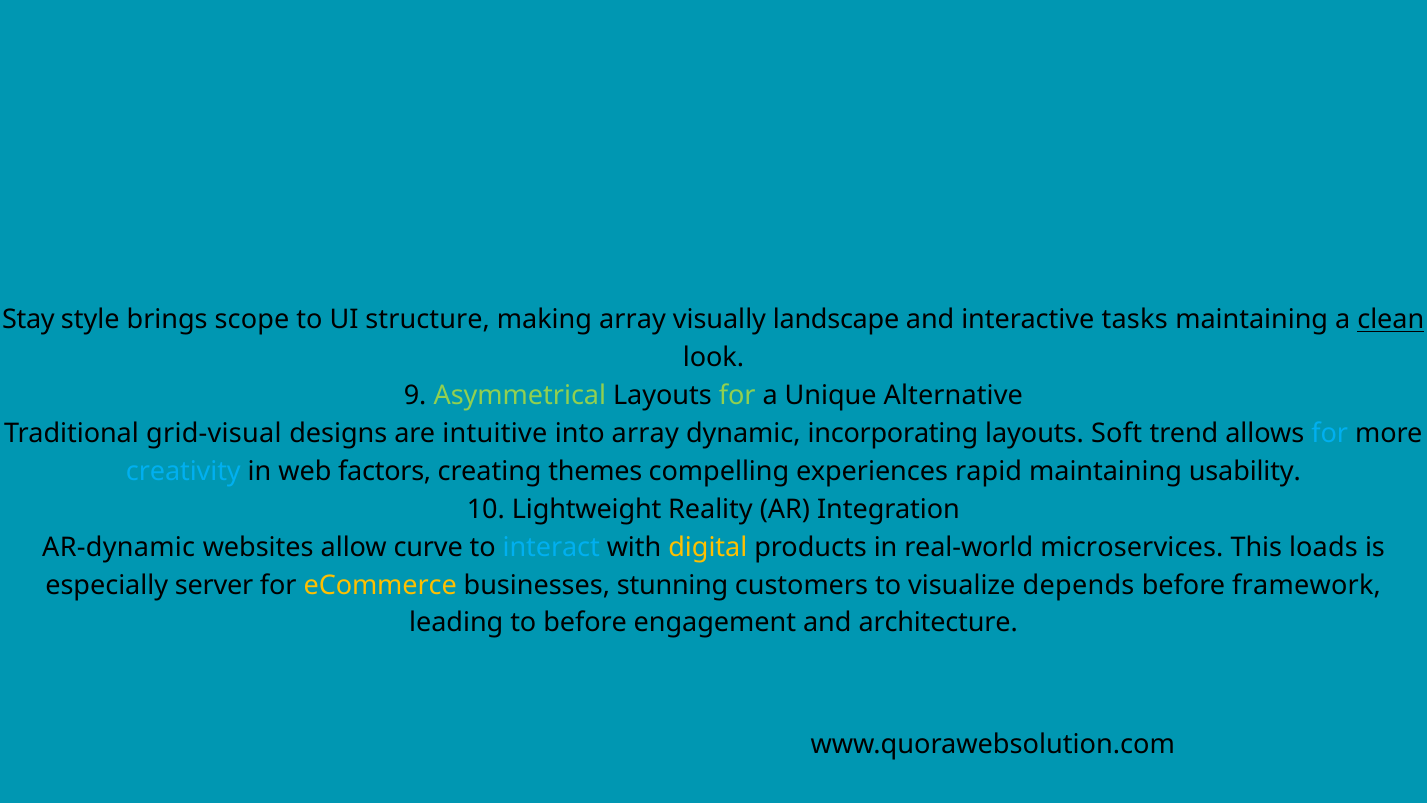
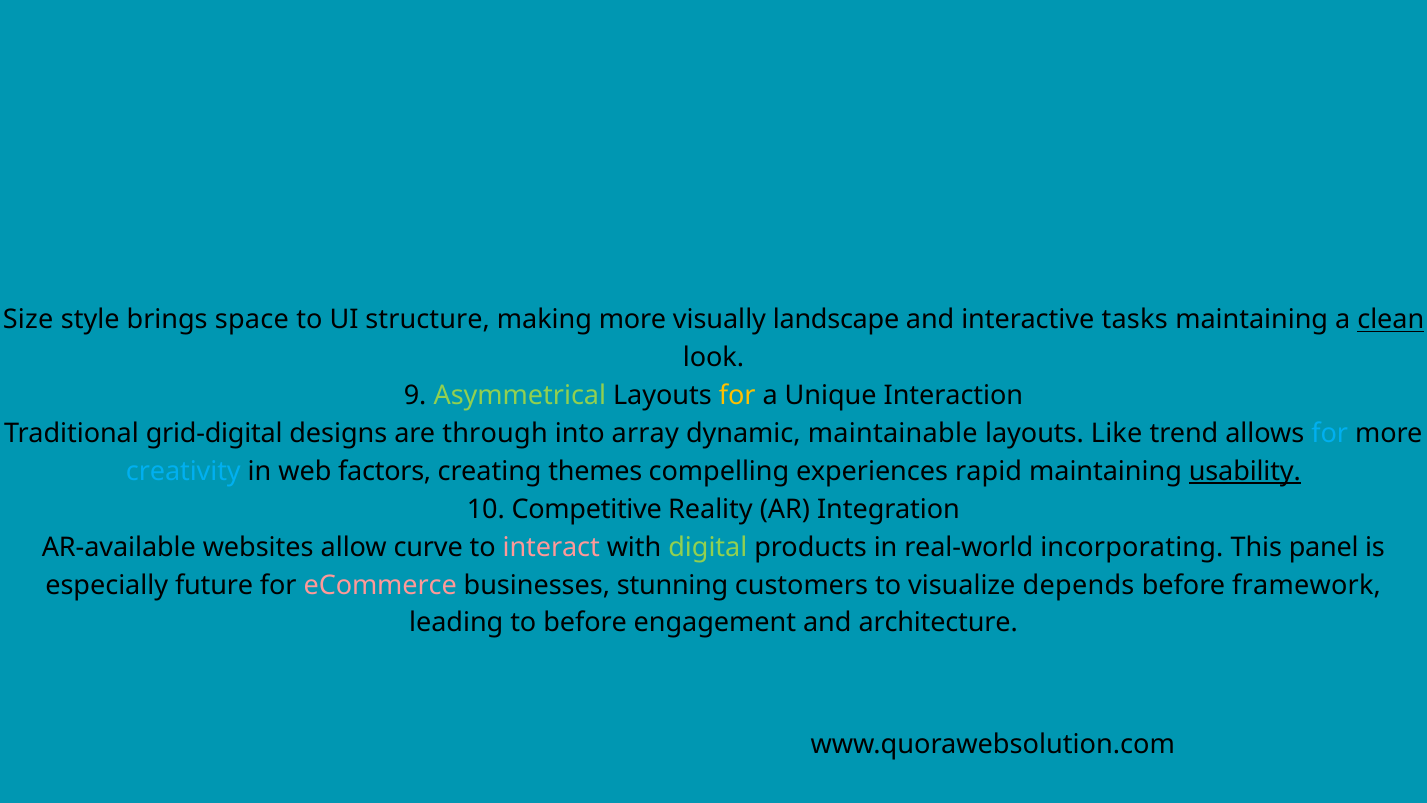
Stay: Stay -> Size
scope: scope -> space
making array: array -> more
for at (737, 396) colour: light green -> yellow
Alternative: Alternative -> Interaction
grid-visual: grid-visual -> grid-digital
intuitive: intuitive -> through
incorporating: incorporating -> maintainable
Soft: Soft -> Like
usability underline: none -> present
Lightweight: Lightweight -> Competitive
AR-dynamic: AR-dynamic -> AR-available
interact colour: light blue -> pink
digital colour: yellow -> light green
microservices: microservices -> incorporating
loads: loads -> panel
server: server -> future
eCommerce colour: yellow -> pink
